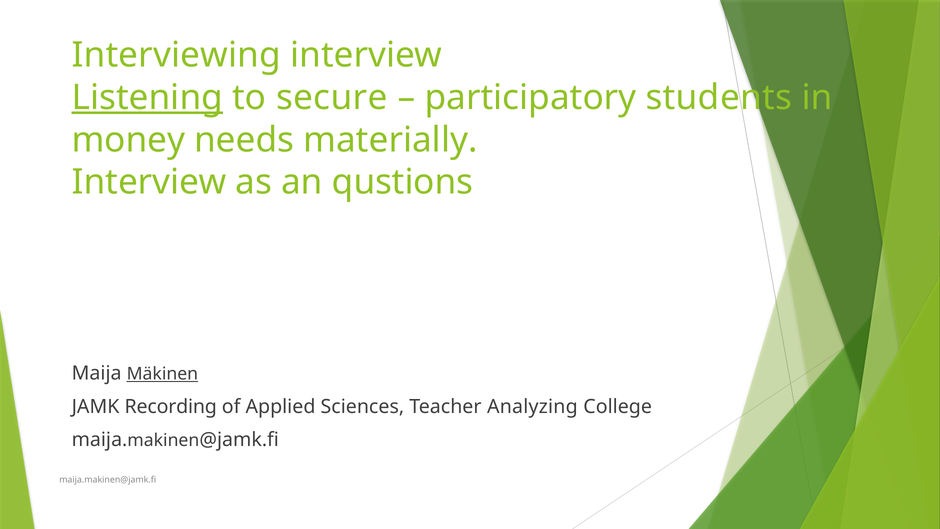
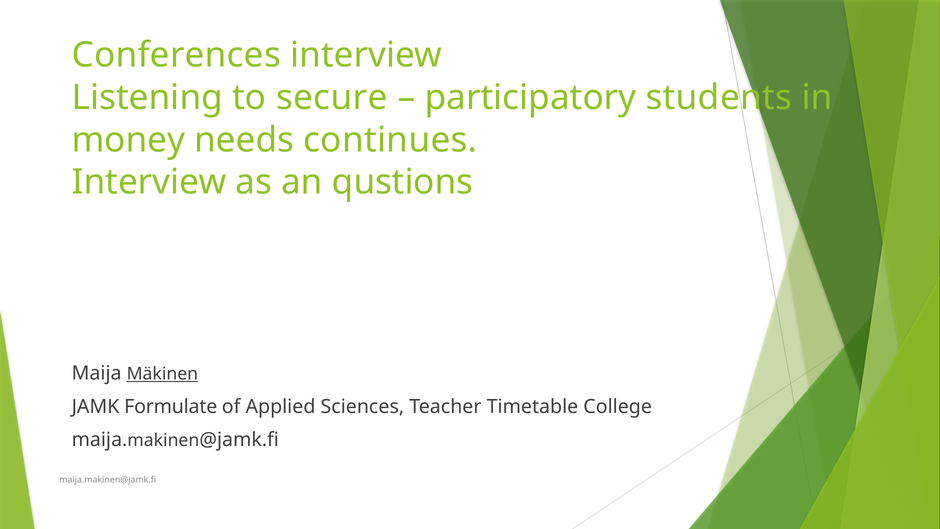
Interviewing: Interviewing -> Conferences
Listening underline: present -> none
materially: materially -> continues
Recording: Recording -> Formulate
Analyzing: Analyzing -> Timetable
